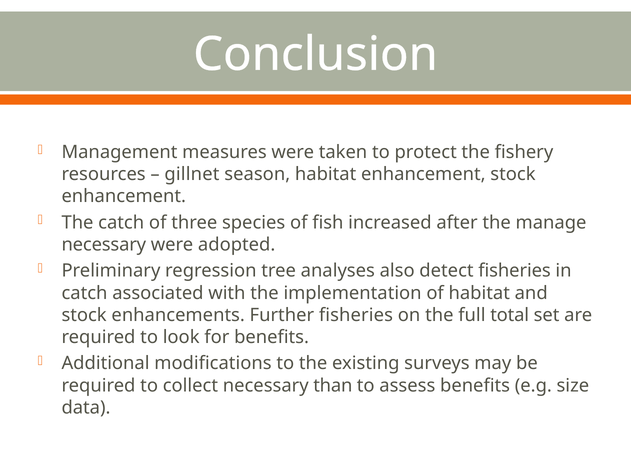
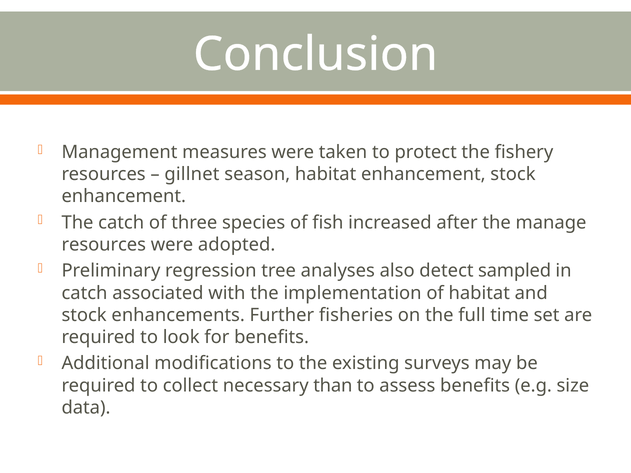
necessary at (104, 245): necessary -> resources
detect fisheries: fisheries -> sampled
total: total -> time
